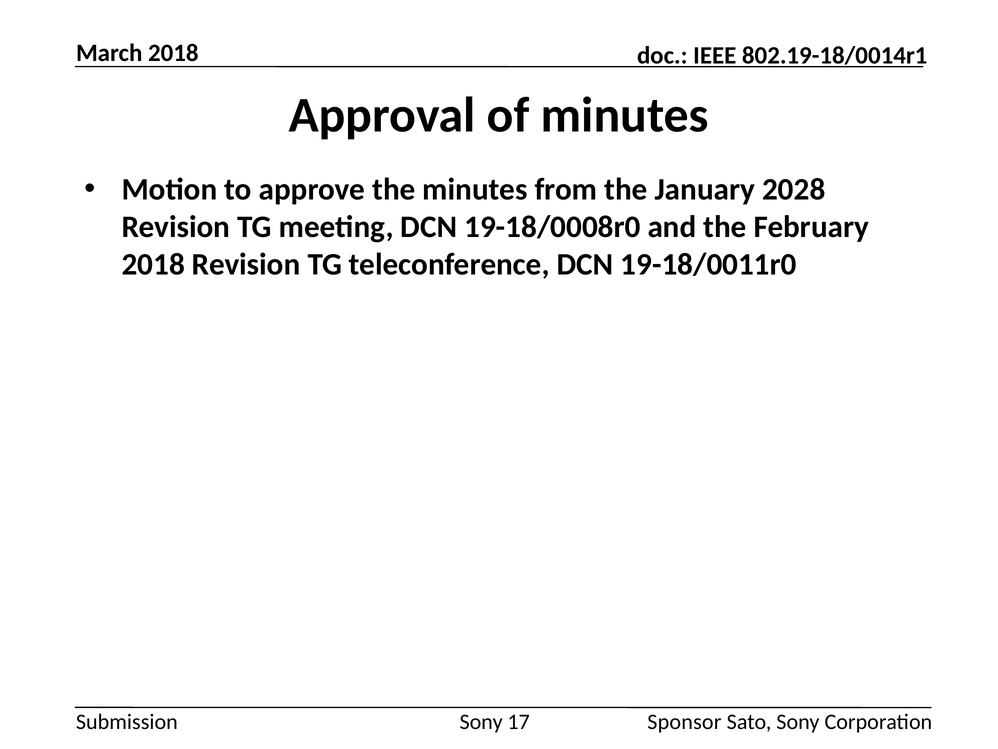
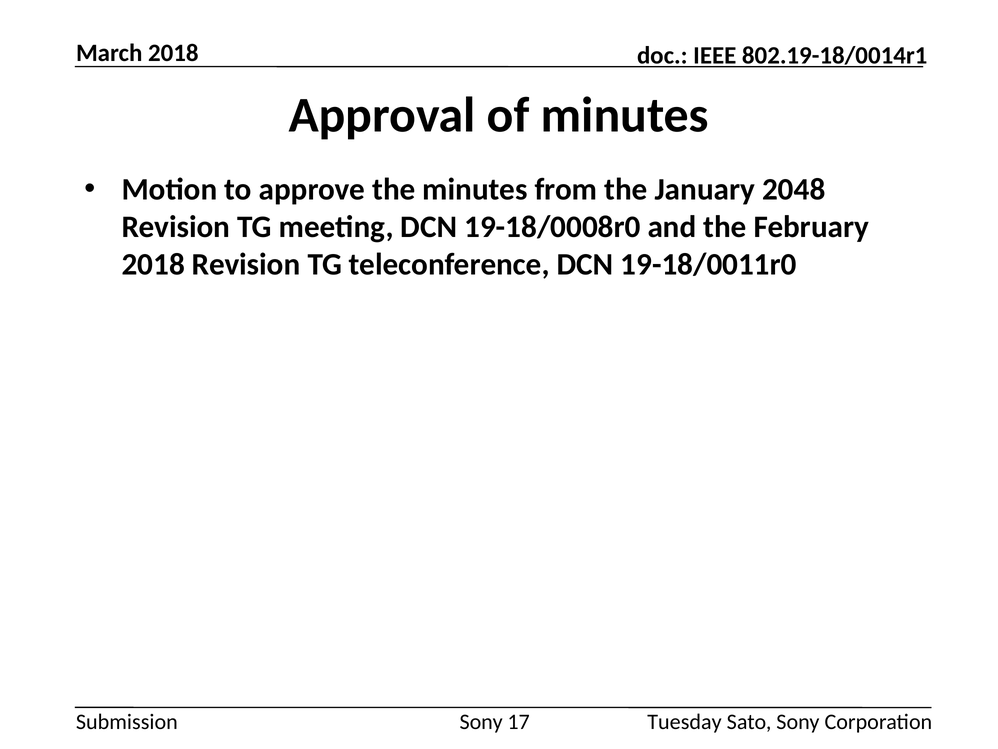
2028: 2028 -> 2048
Sponsor: Sponsor -> Tuesday
